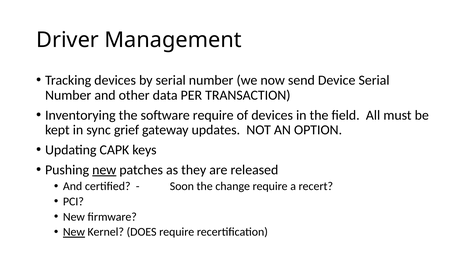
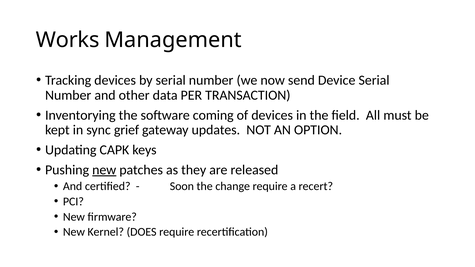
Driver: Driver -> Works
software require: require -> coming
New at (74, 232) underline: present -> none
